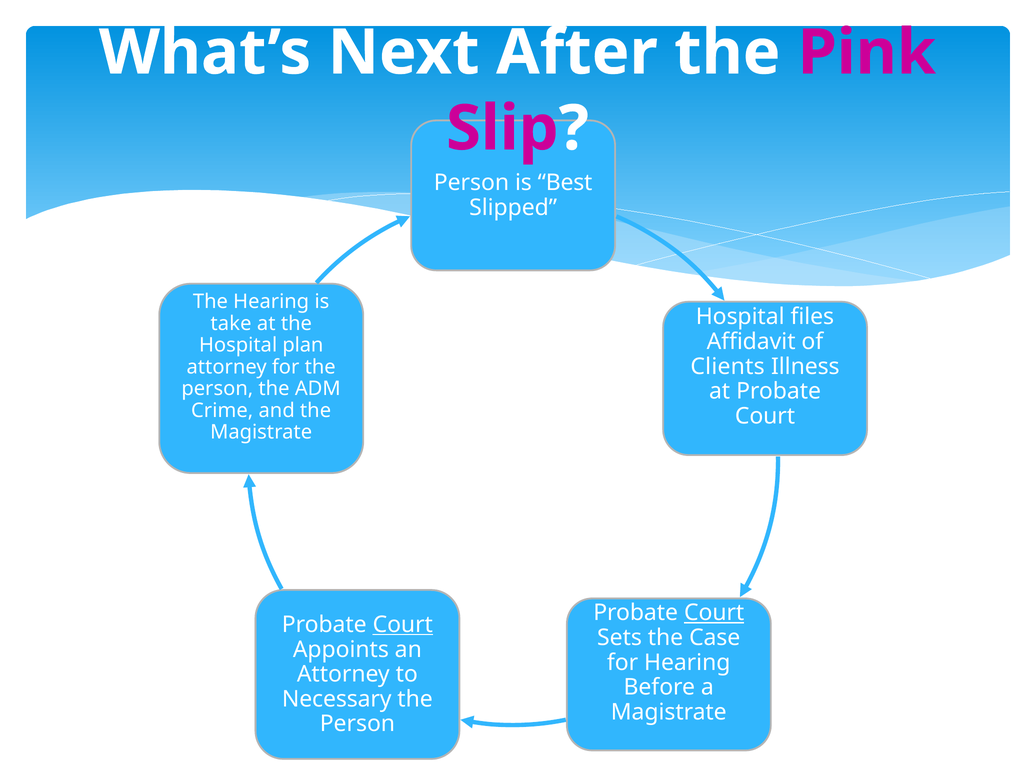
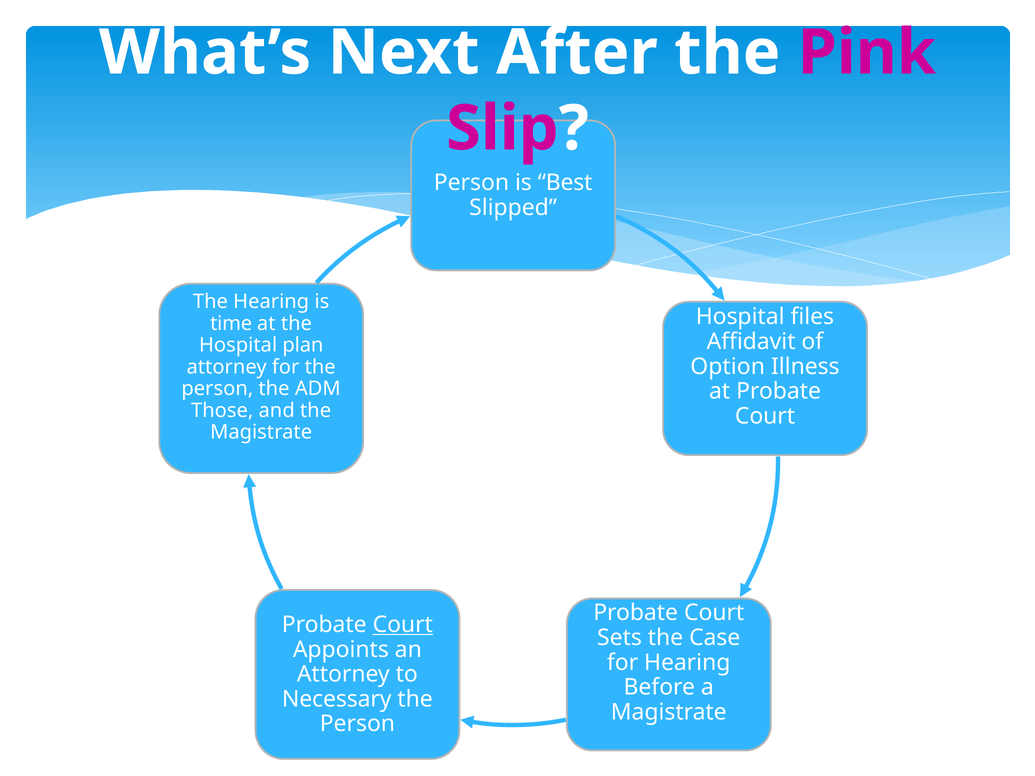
take: take -> time
Clients: Clients -> Option
Crime: Crime -> Those
Court at (714, 613) underline: present -> none
